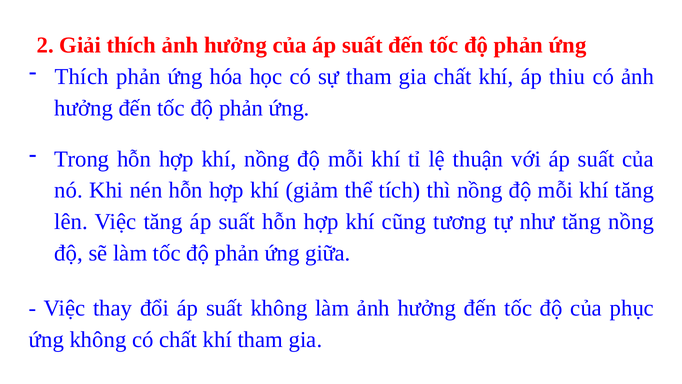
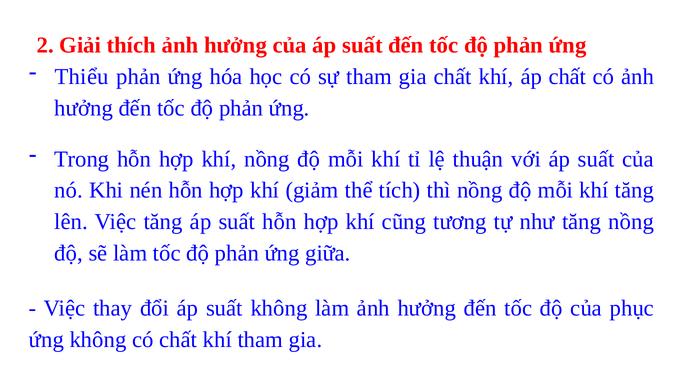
Thích at (82, 77): Thích -> Thiểu
áp thiu: thiu -> chất
